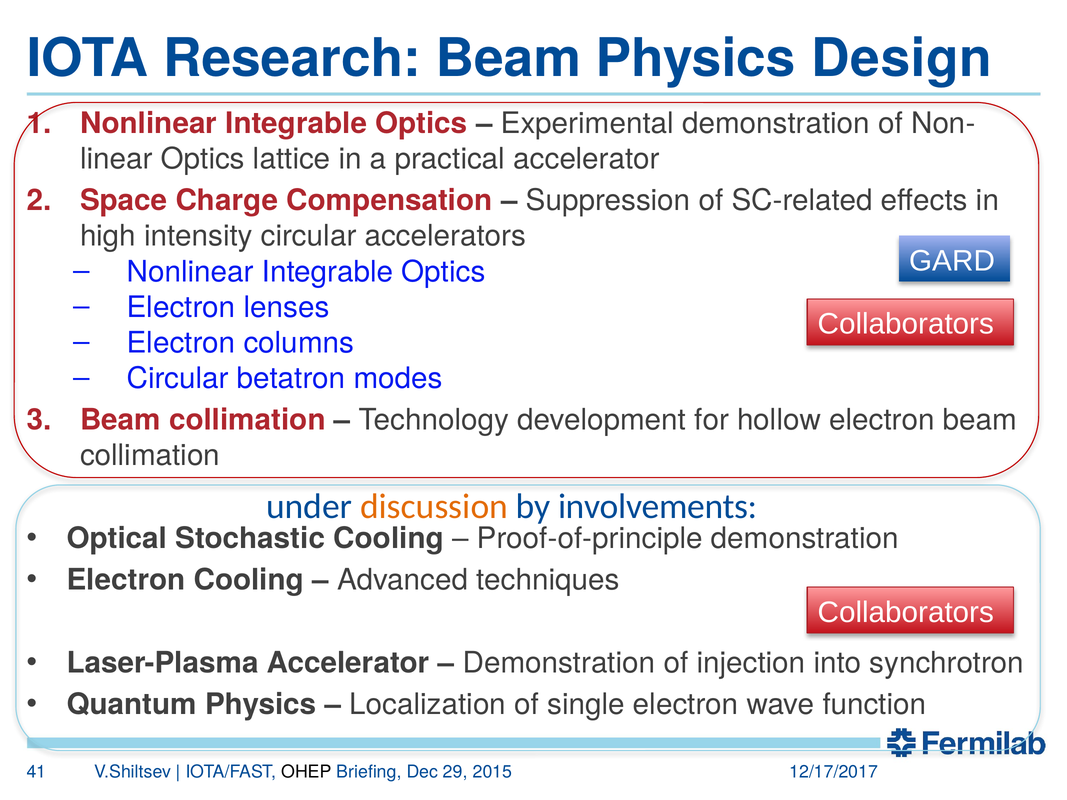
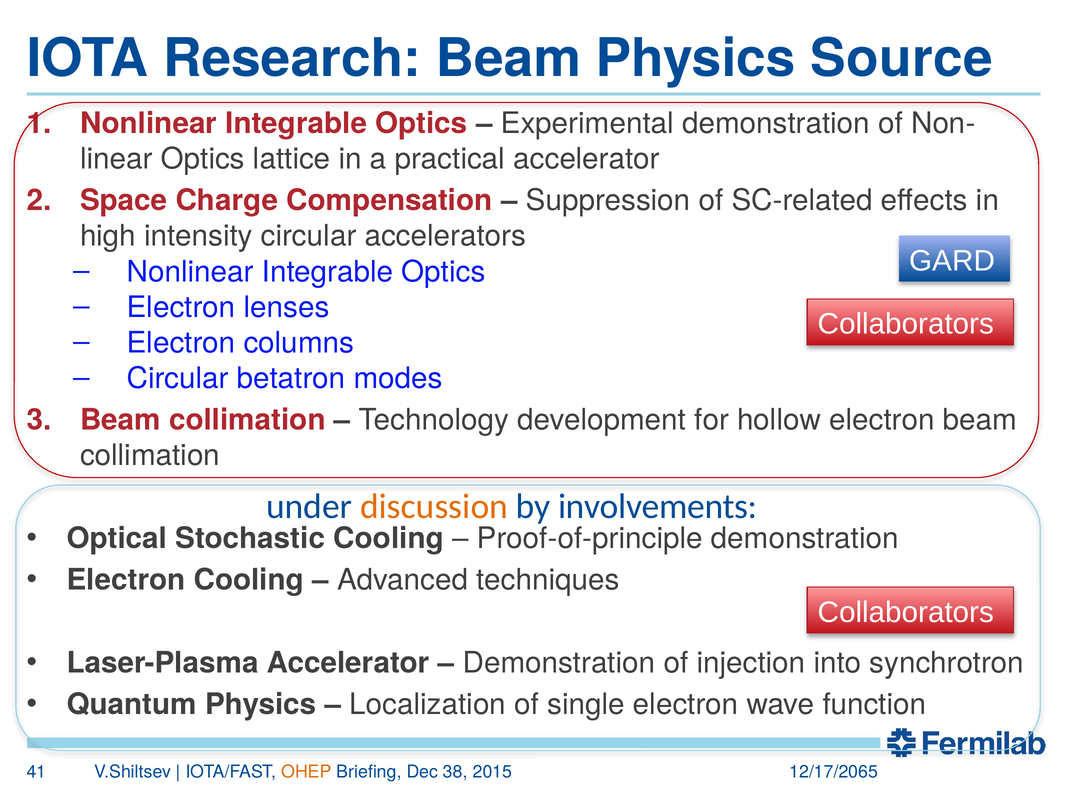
Design: Design -> Source
OHEP colour: black -> orange
29: 29 -> 38
12/17/2017: 12/17/2017 -> 12/17/2065
